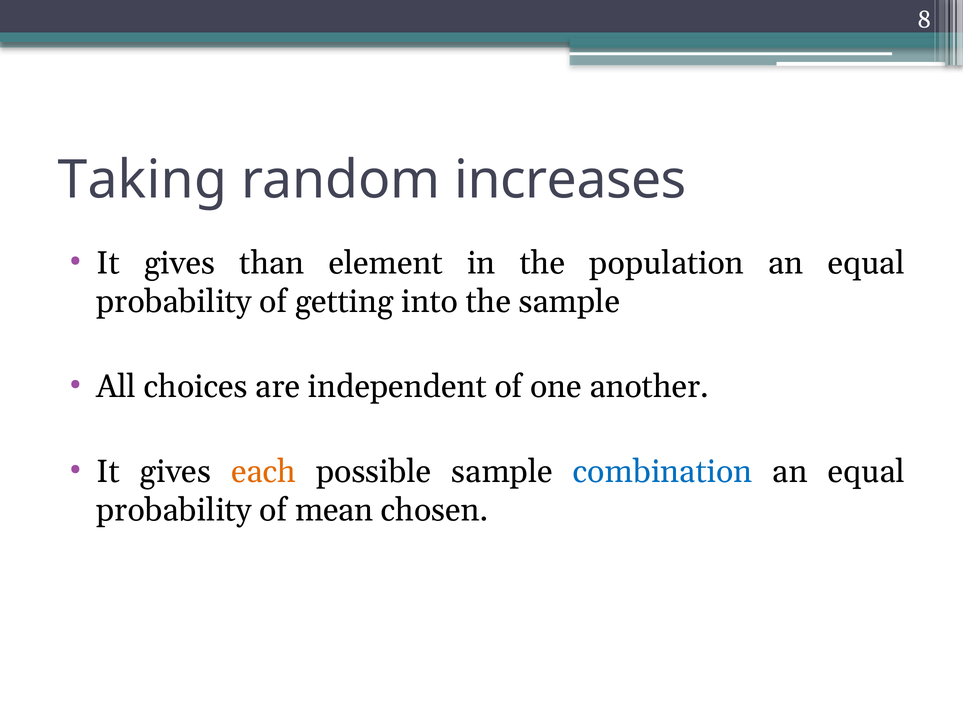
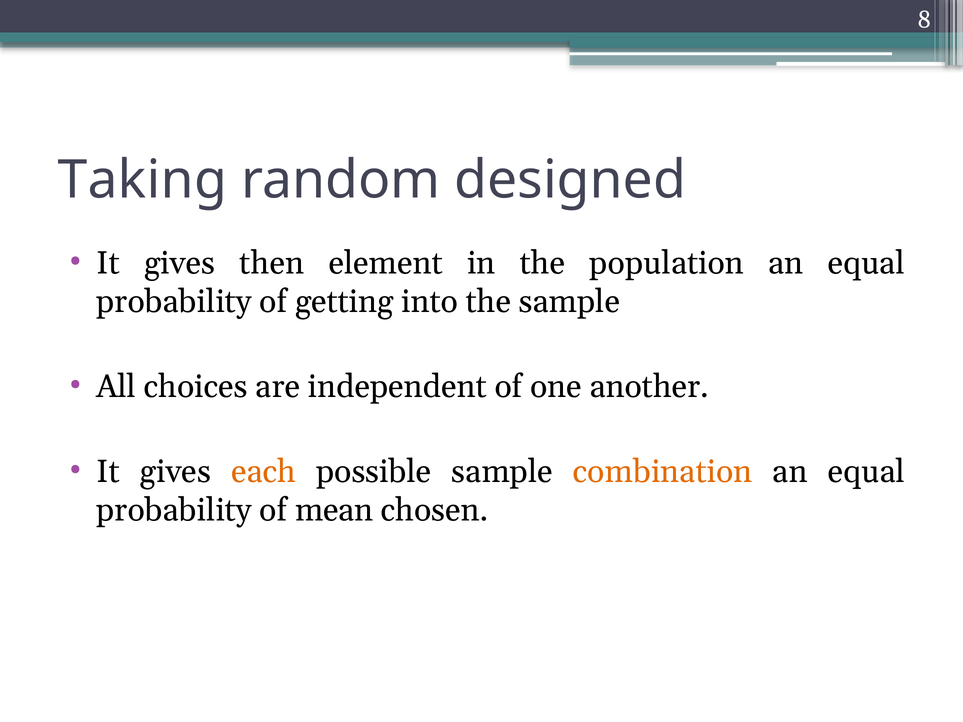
increases: increases -> designed
than: than -> then
combination colour: blue -> orange
